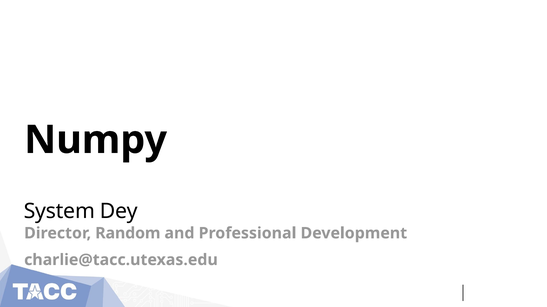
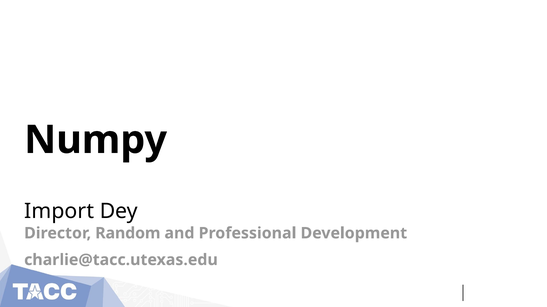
System: System -> Import
